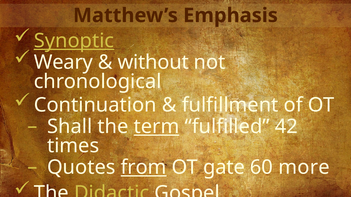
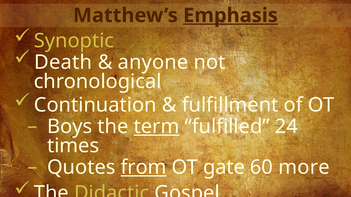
Emphasis underline: none -> present
Synoptic underline: present -> none
Weary: Weary -> Death
without: without -> anyone
Shall: Shall -> Boys
42: 42 -> 24
